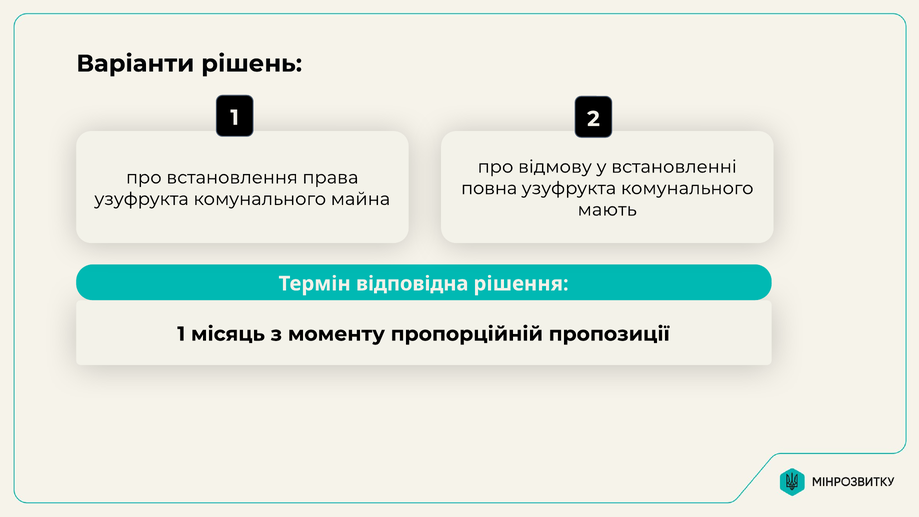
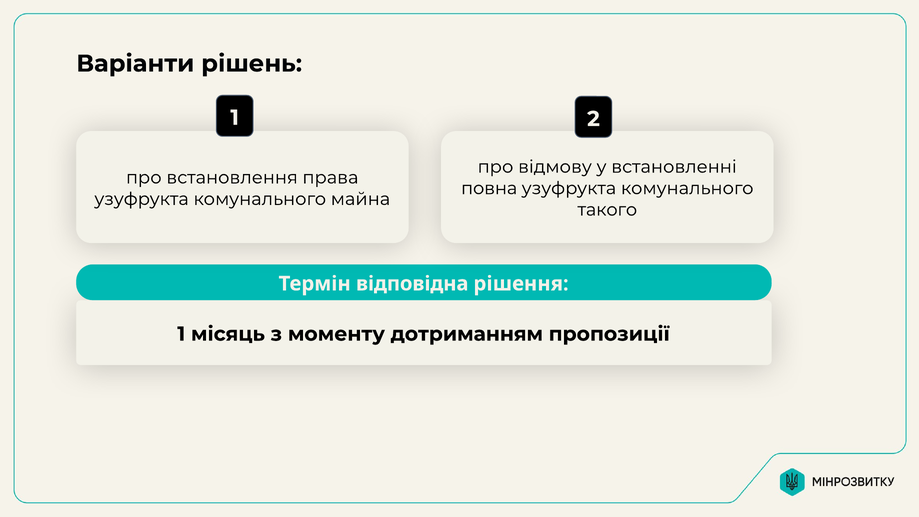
мають: мають -> такого
пропорційній: пропорційній -> дотриманням
